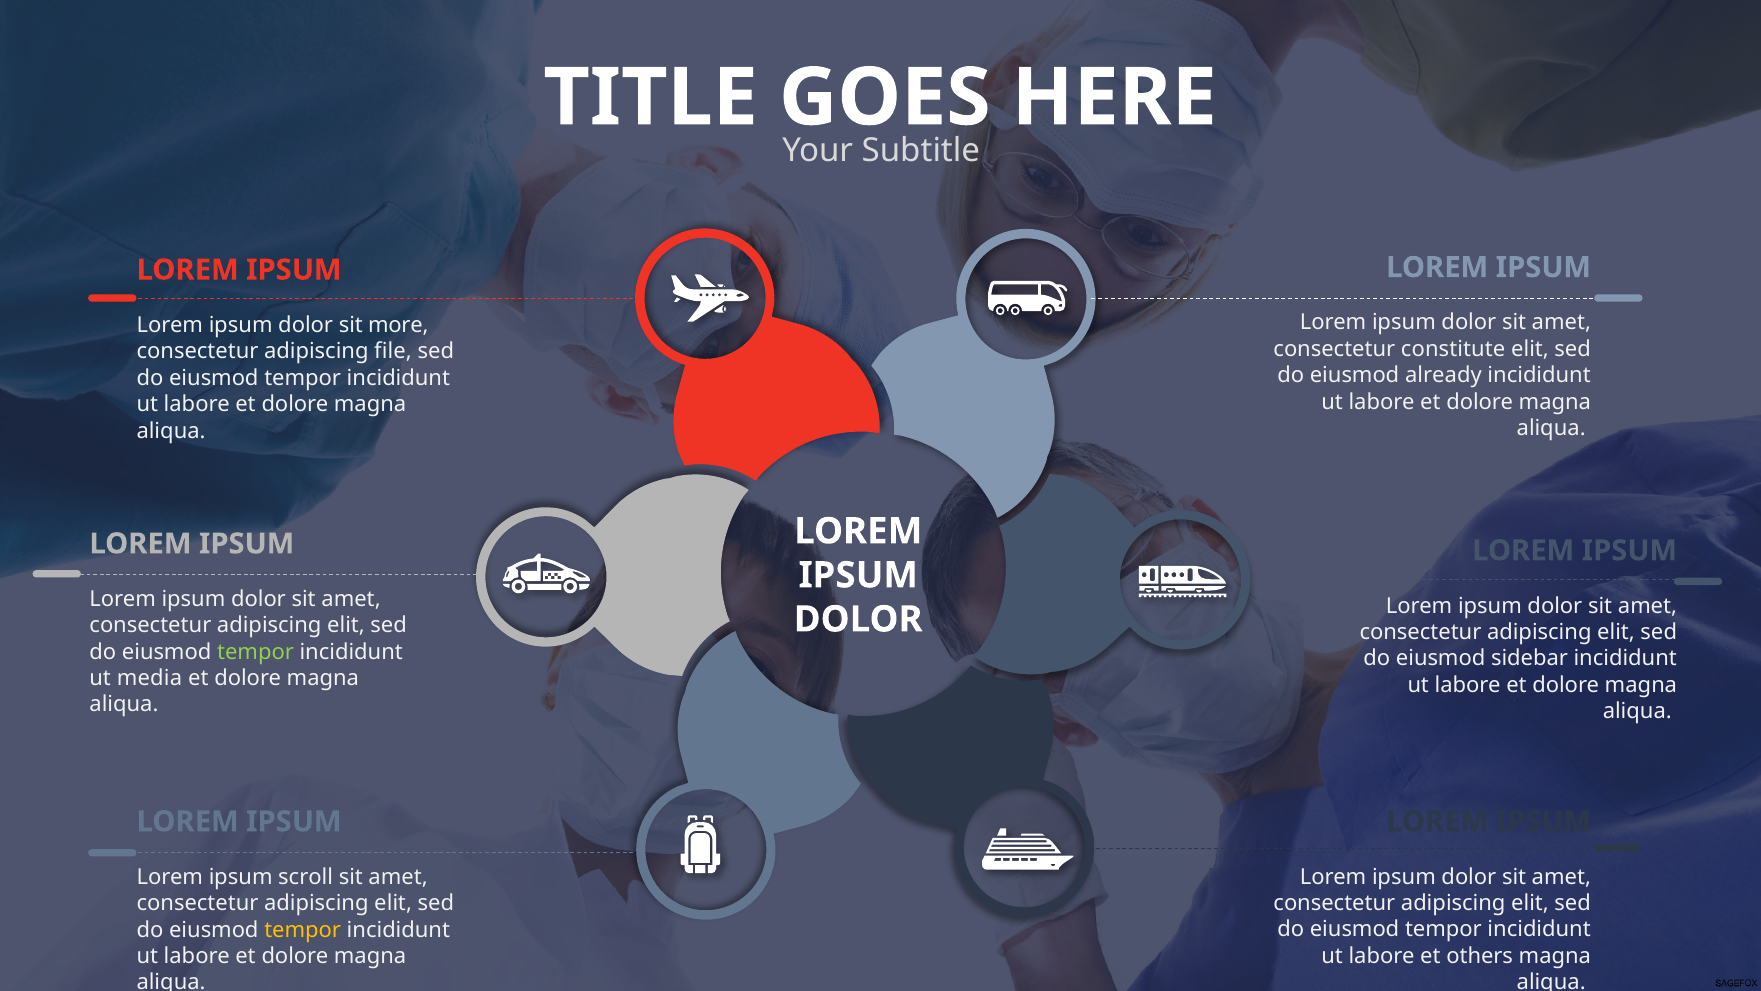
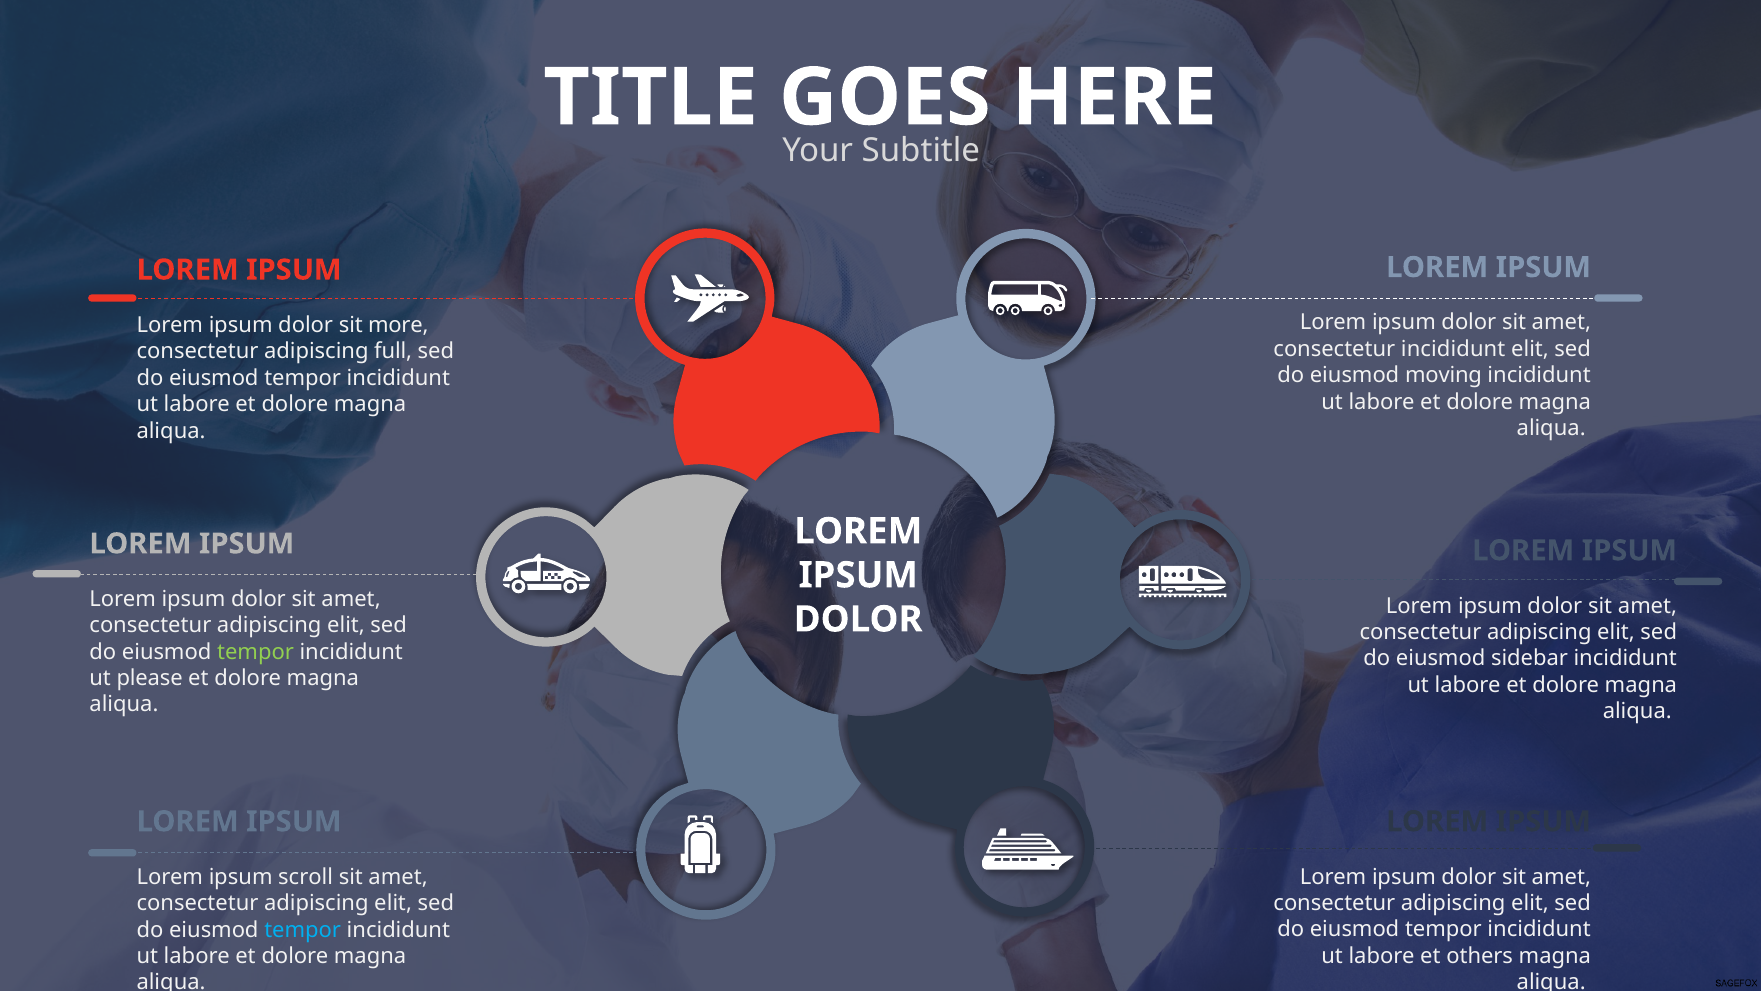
consectetur constitute: constitute -> incididunt
file: file -> full
already: already -> moving
media: media -> please
tempor at (303, 929) colour: yellow -> light blue
